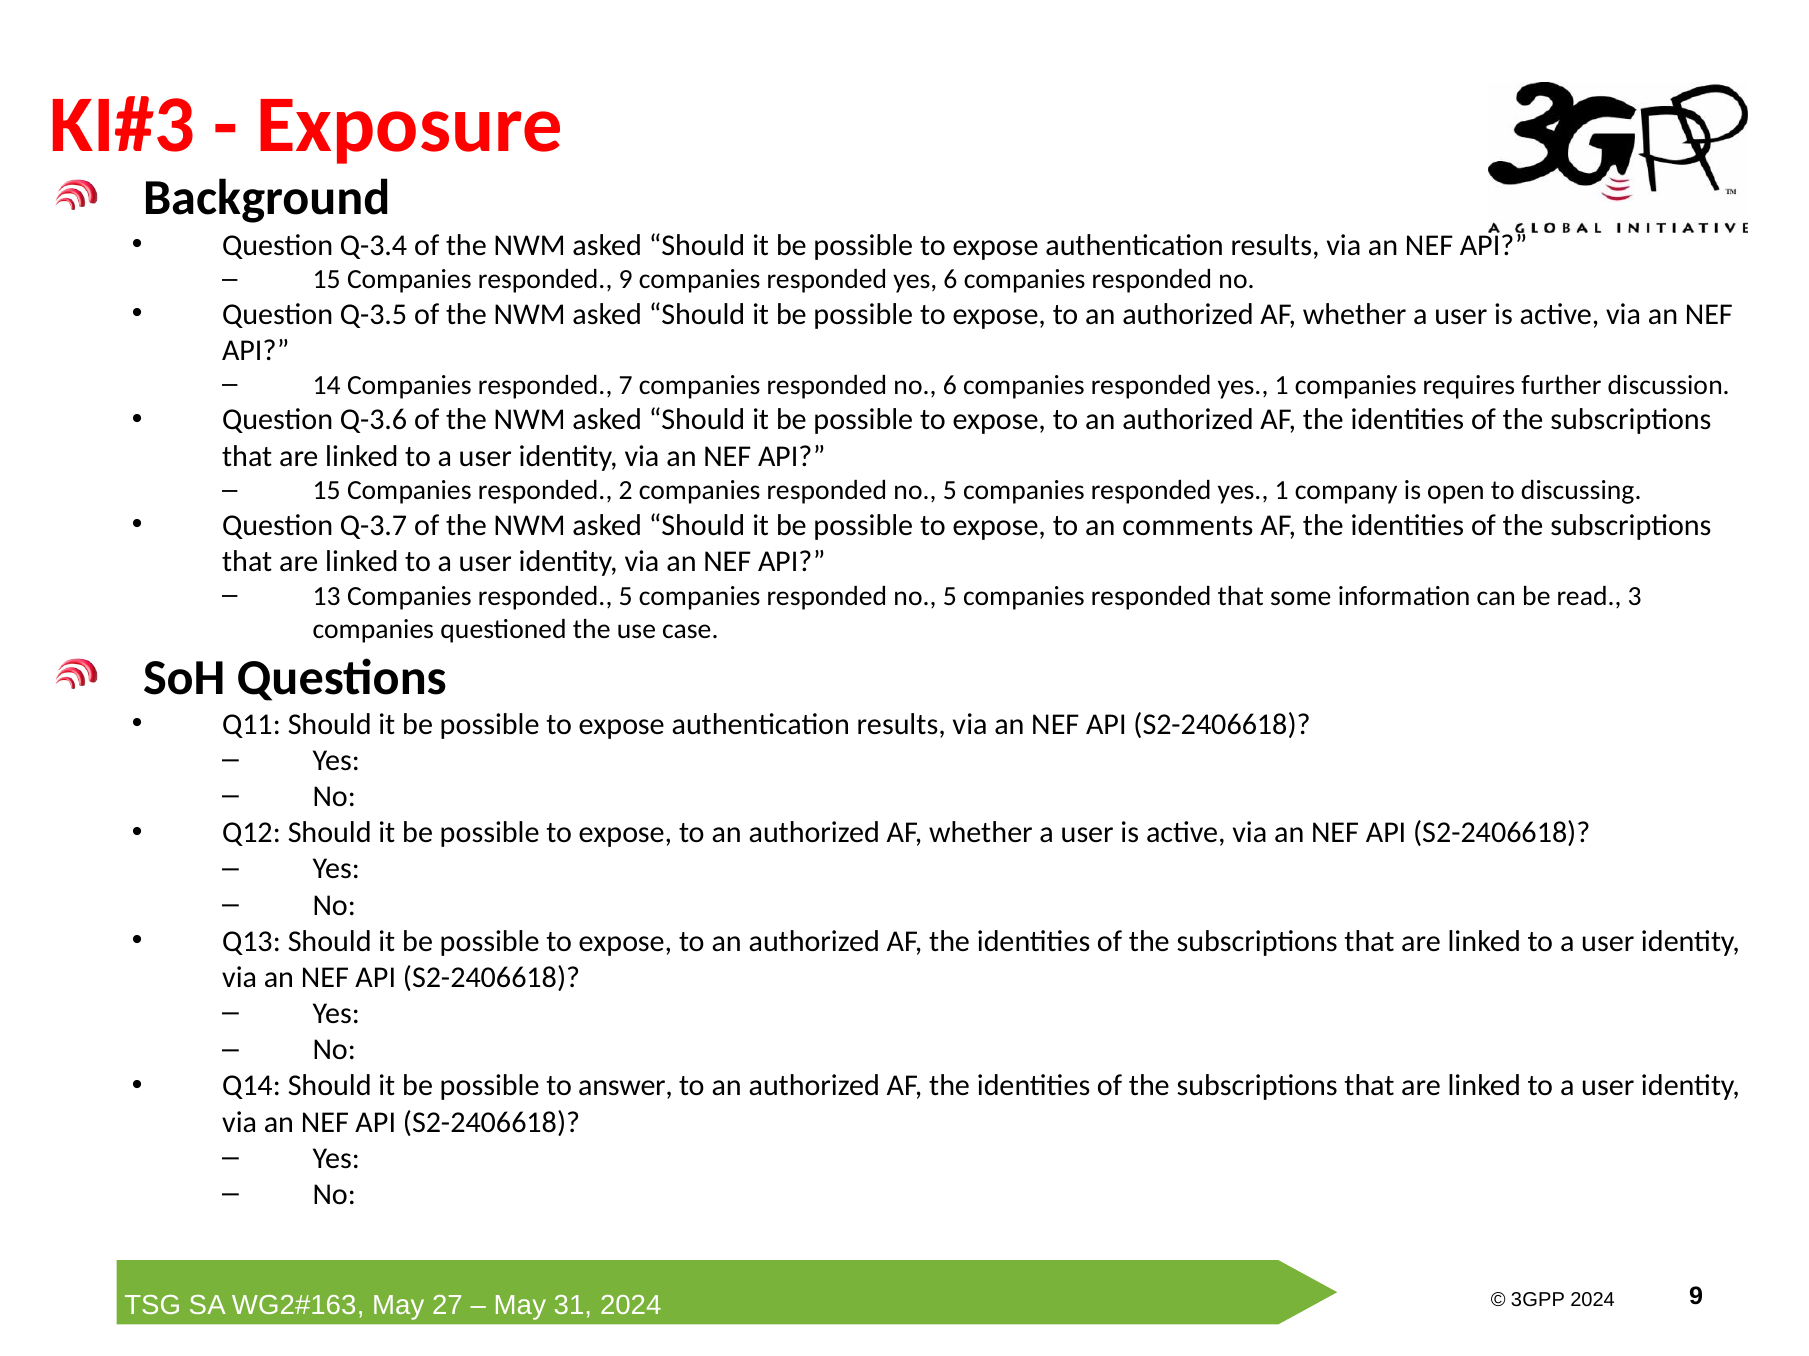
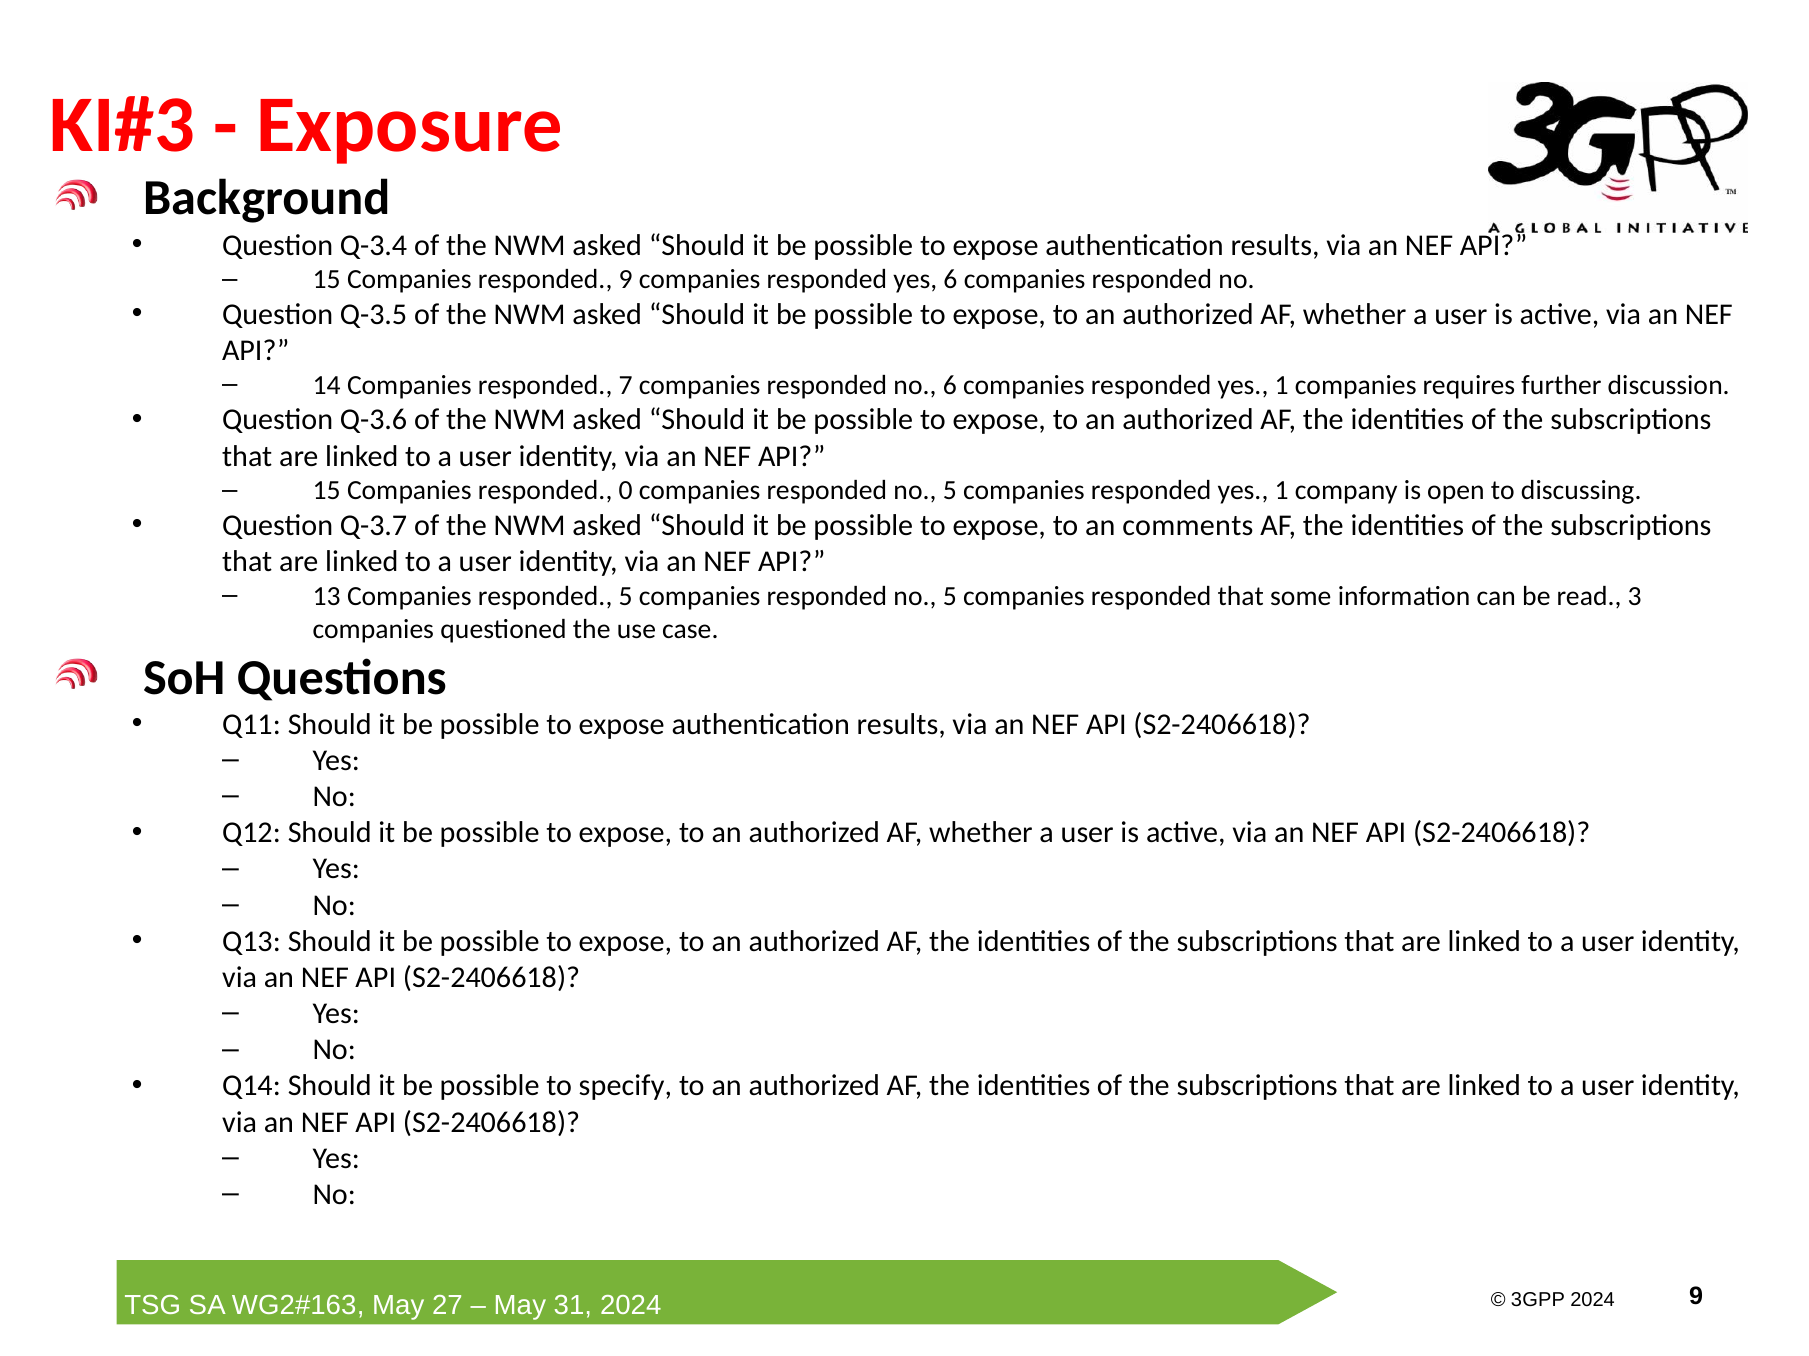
2: 2 -> 0
answer: answer -> specify
